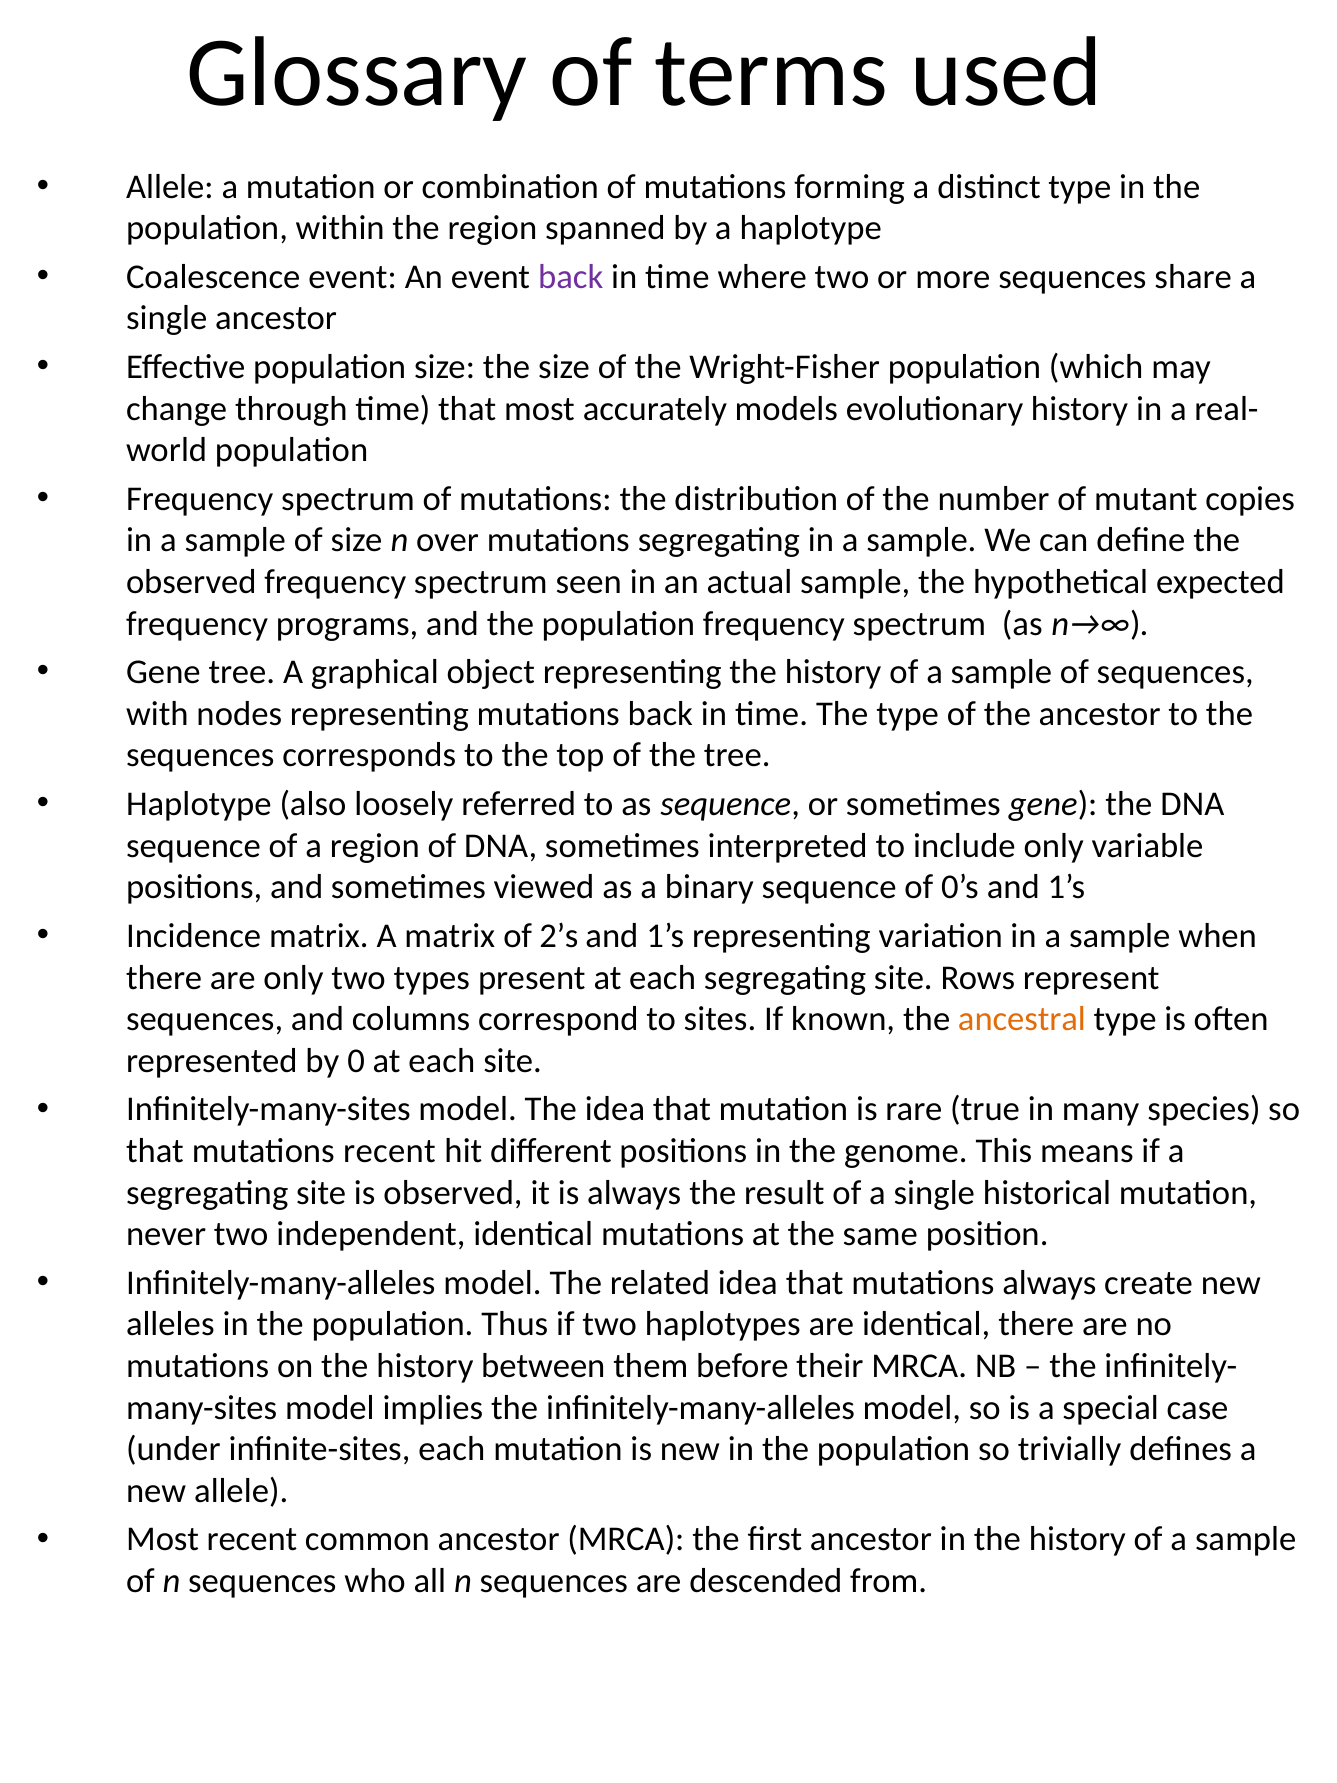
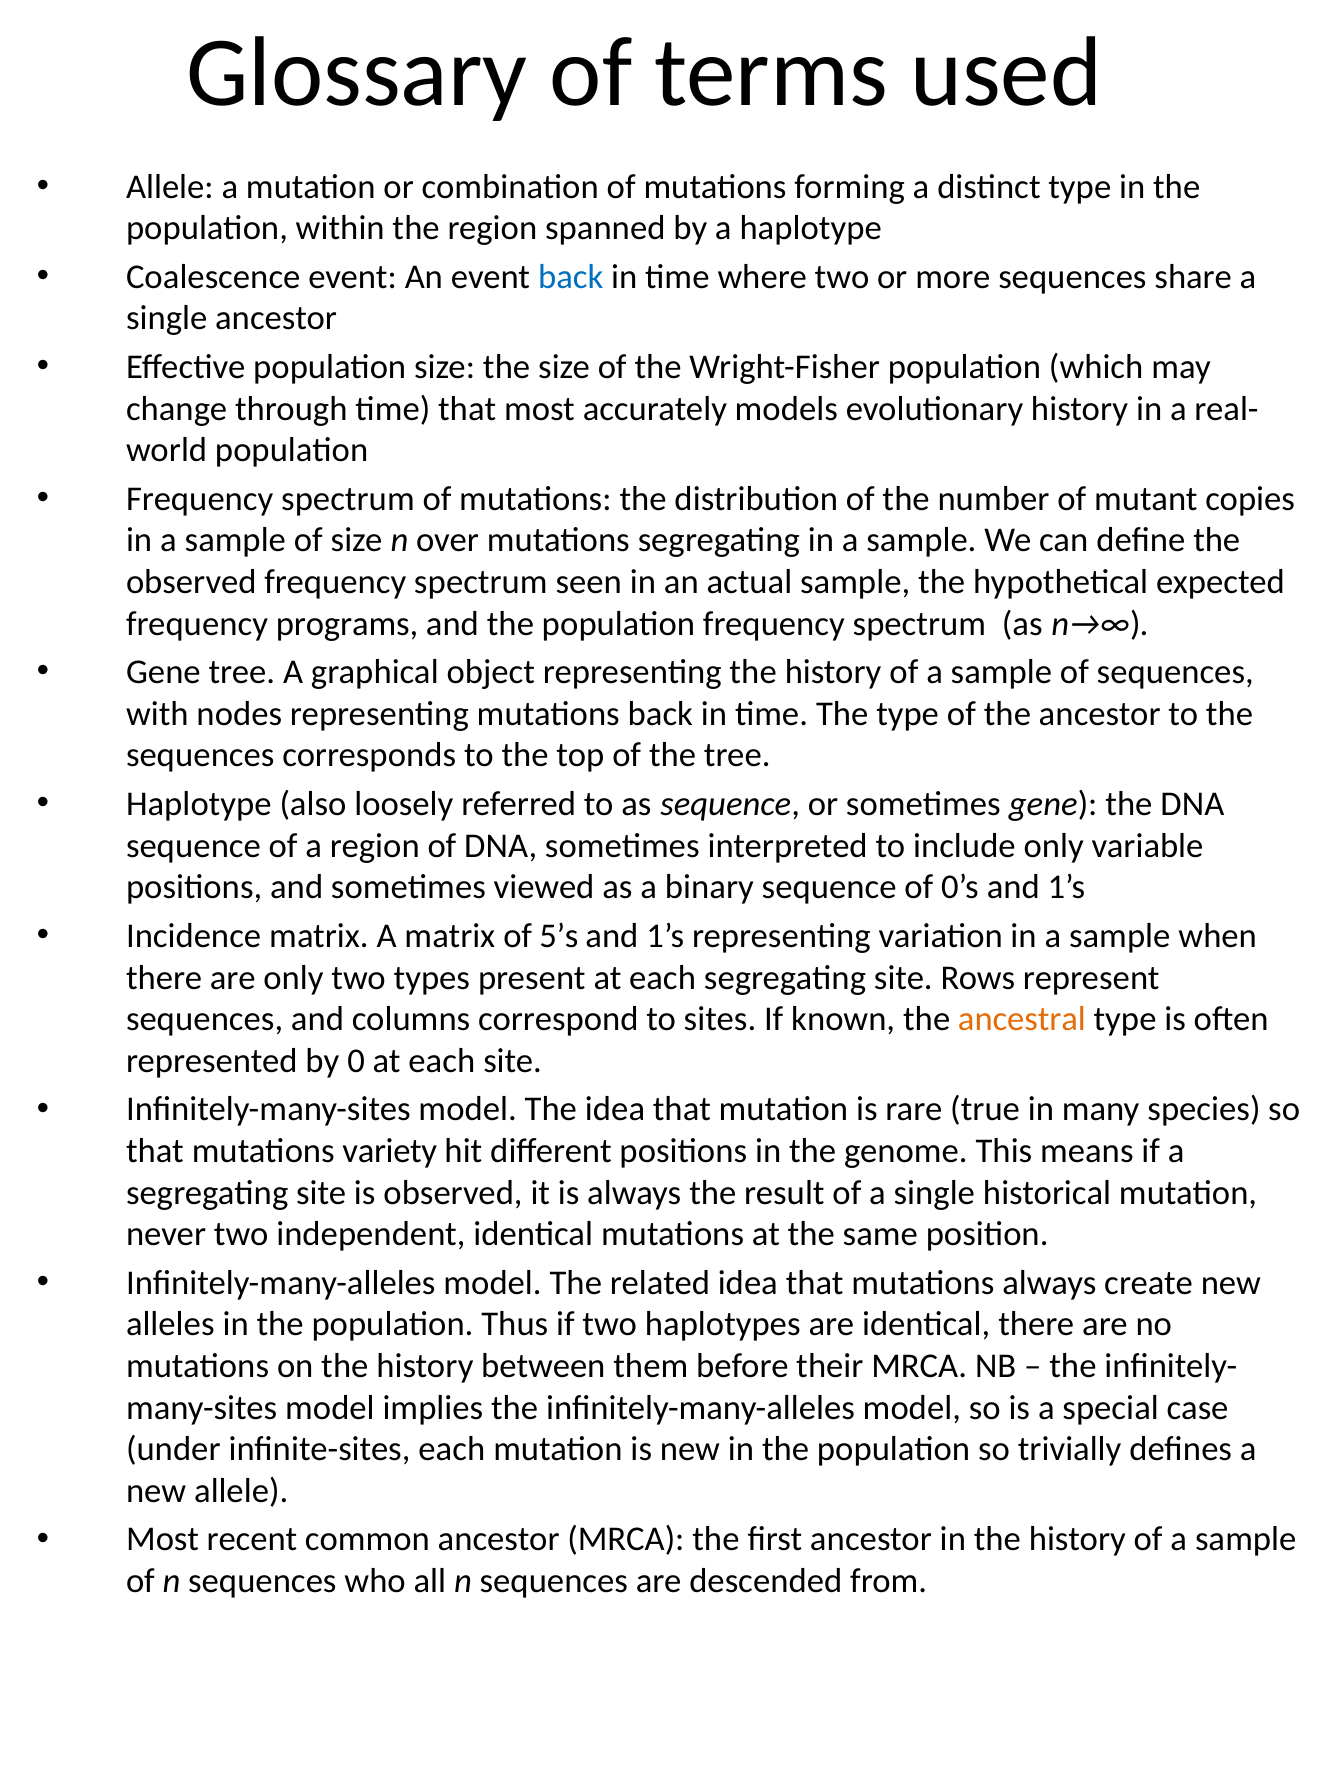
back at (571, 277) colour: purple -> blue
2’s: 2’s -> 5’s
mutations recent: recent -> variety
